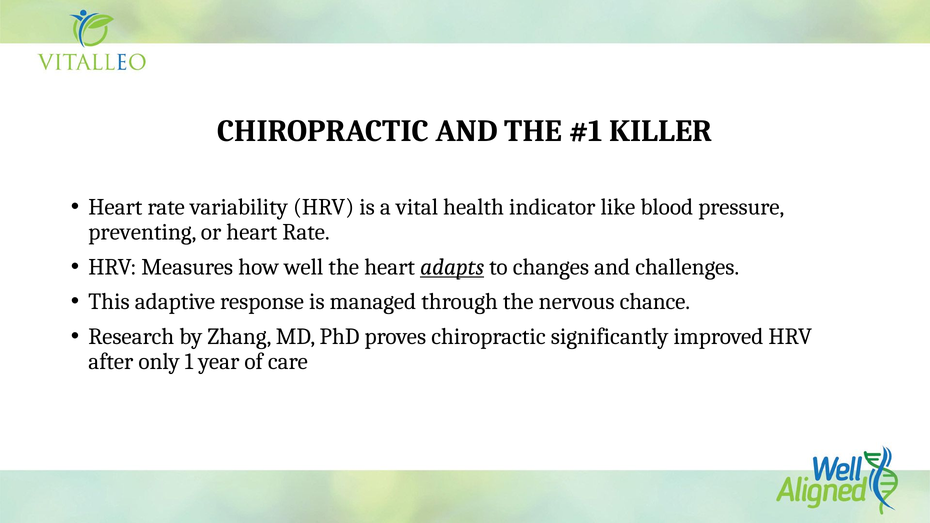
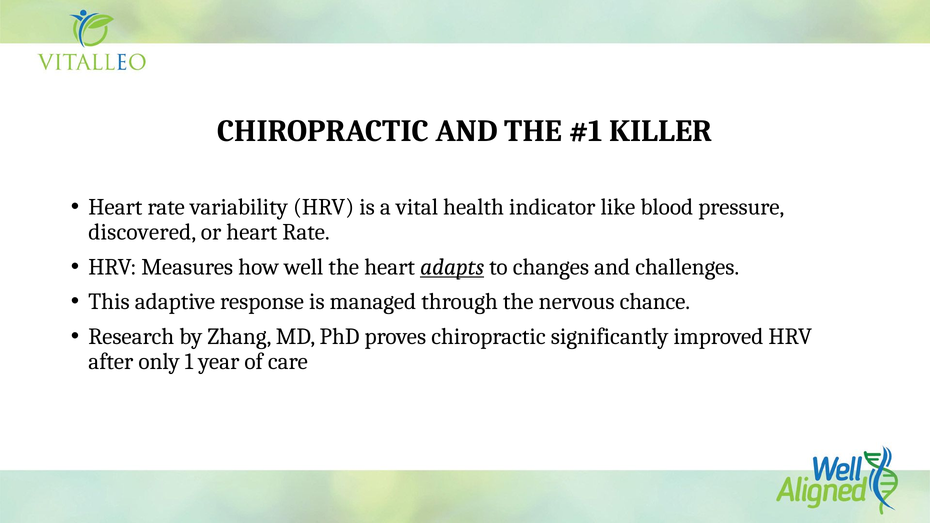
preventing: preventing -> discovered
